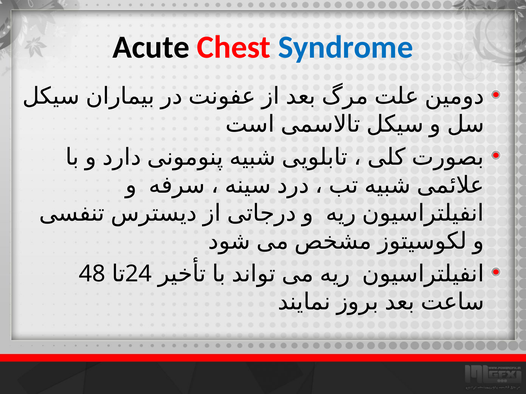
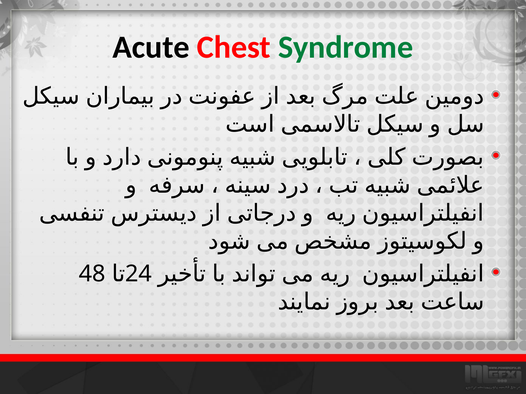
Syndrome colour: blue -> green
